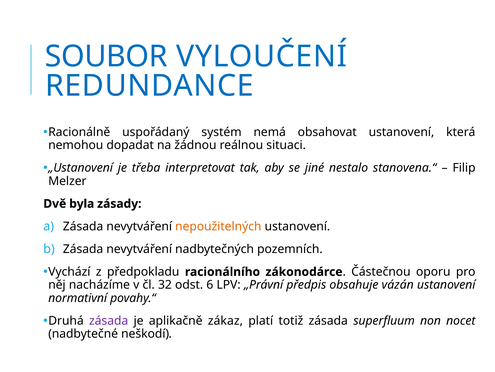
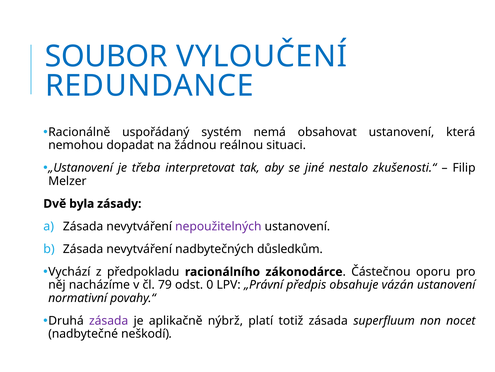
stanovena.“: stanovena.“ -> zkušenosti.“
nepoužitelných colour: orange -> purple
pozemních: pozemních -> důsledkům
32: 32 -> 79
6: 6 -> 0
zákaz: zákaz -> nýbrž
